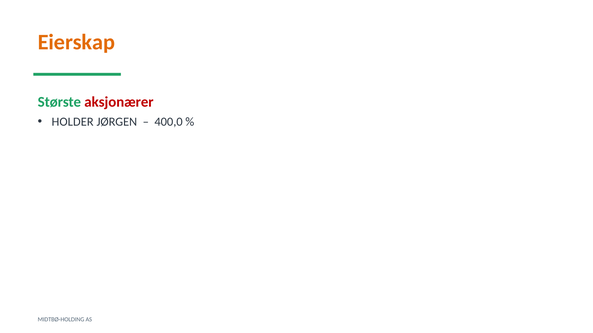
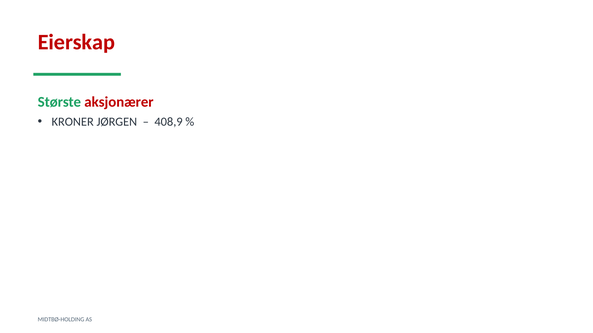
Eierskap colour: orange -> red
HOLDER: HOLDER -> KRONER
400,0: 400,0 -> 408,9
